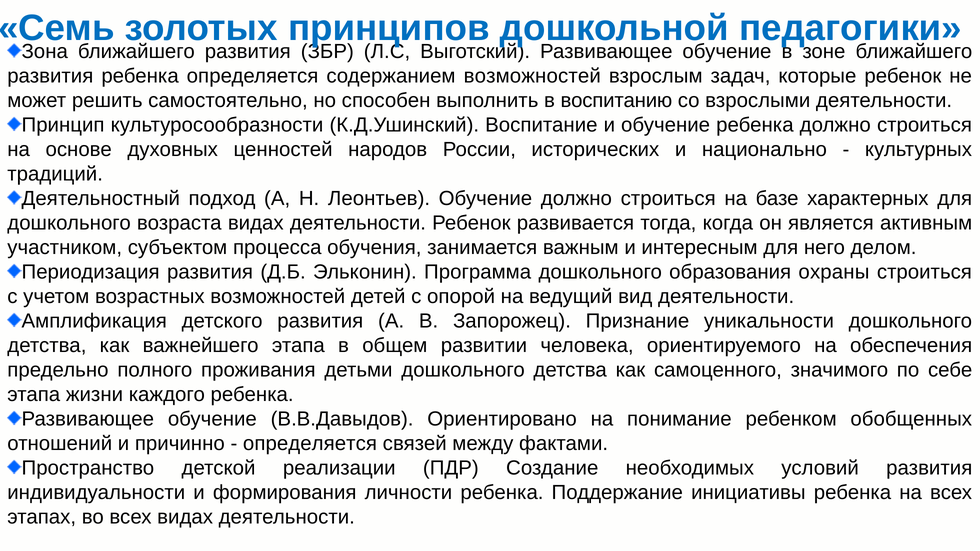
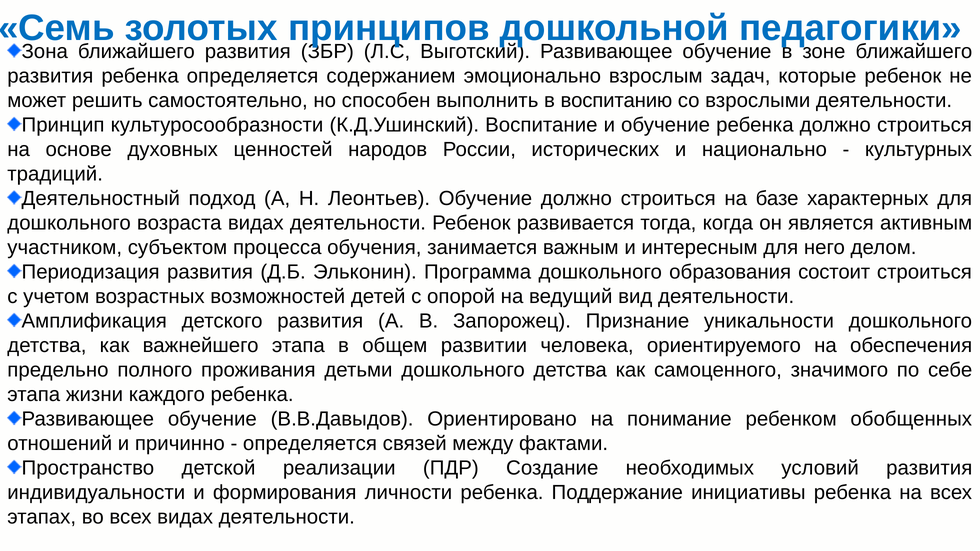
содержанием возможностей: возможностей -> эмоционально
охраны: охраны -> состоит
